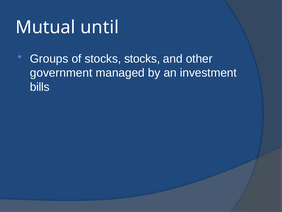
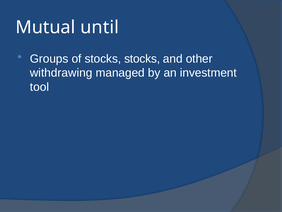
government: government -> withdrawing
bills: bills -> tool
